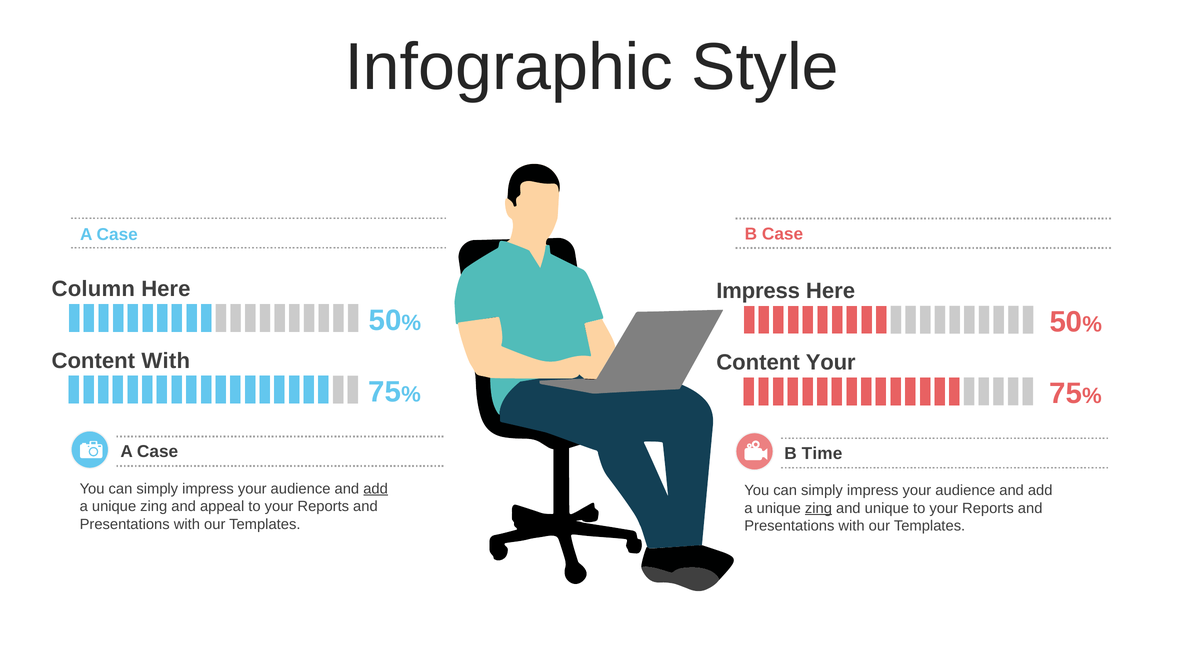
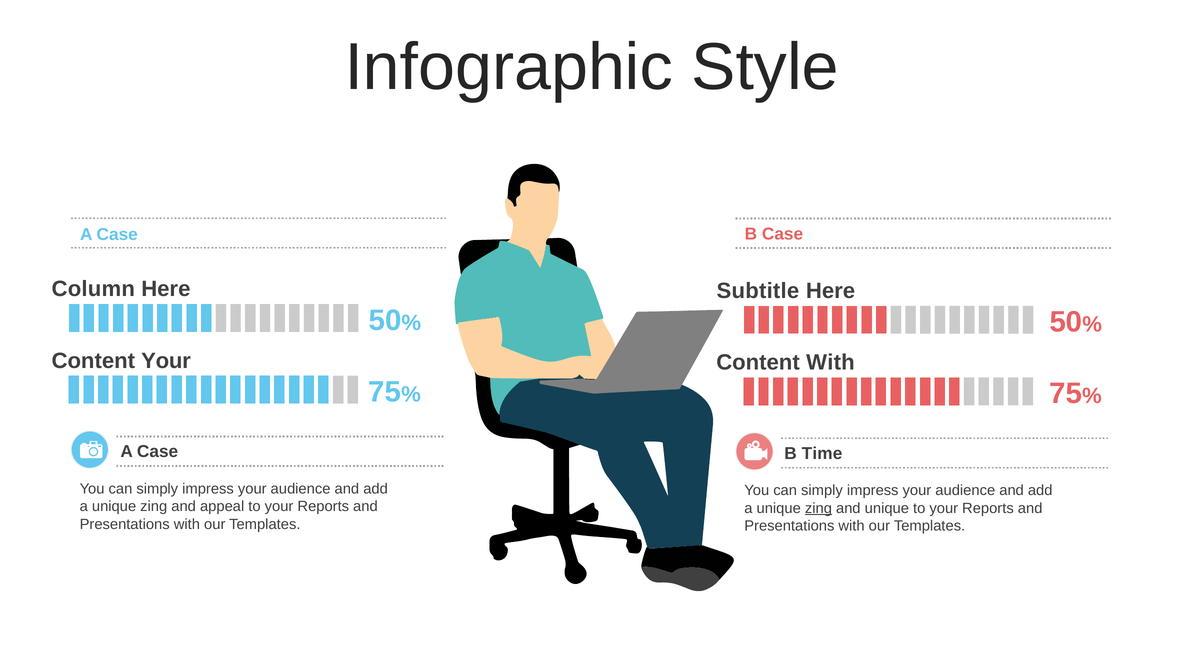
Impress at (758, 291): Impress -> Subtitle
Content With: With -> Your
Content Your: Your -> With
add at (376, 489) underline: present -> none
